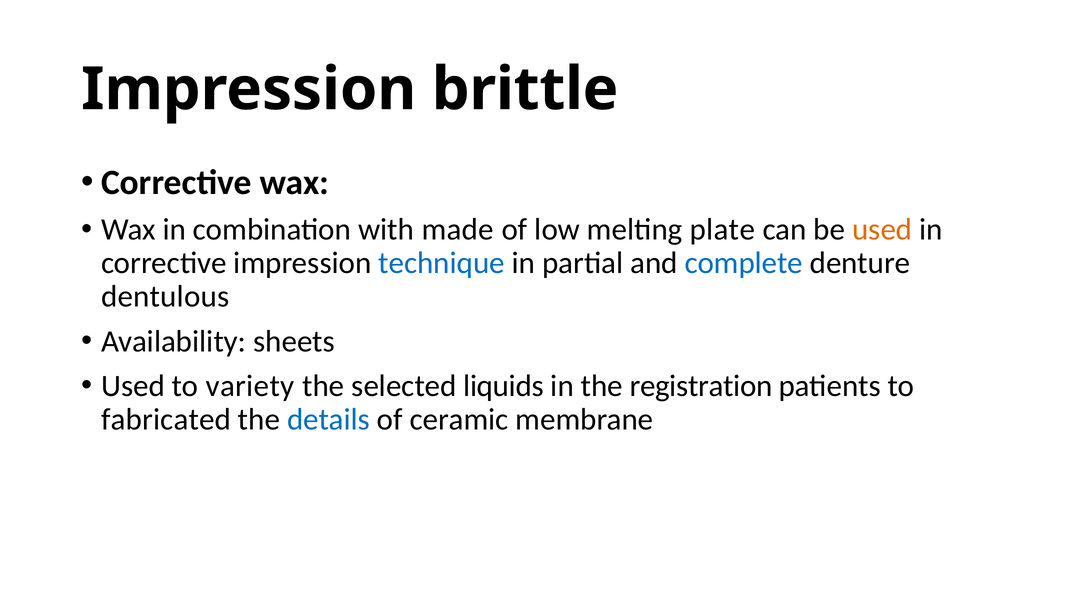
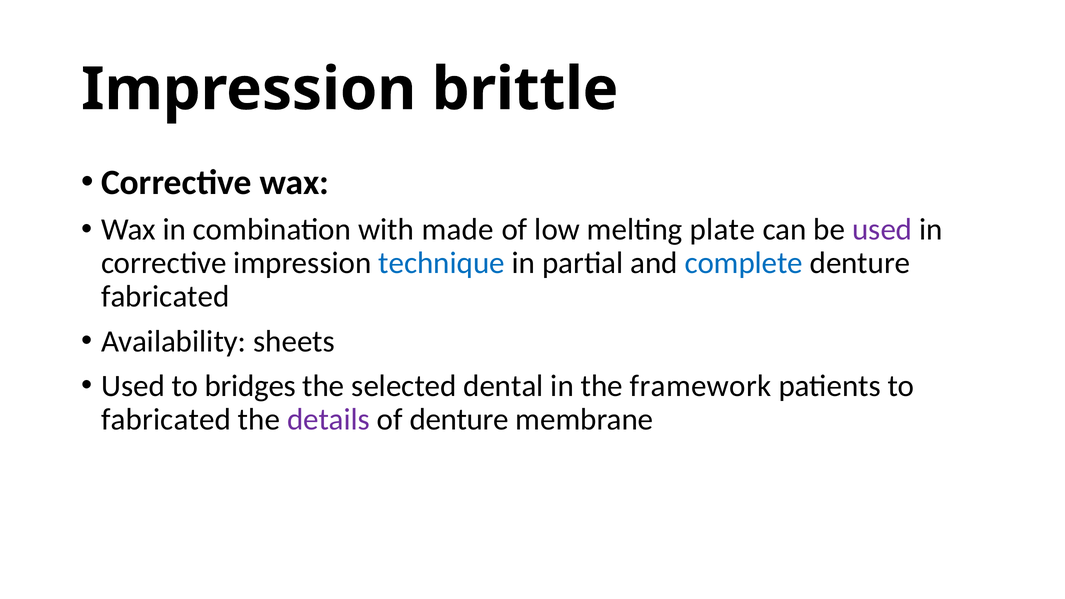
used at (882, 230) colour: orange -> purple
dentulous at (165, 297): dentulous -> fabricated
variety: variety -> bridges
liquids: liquids -> dental
registration: registration -> framework
details colour: blue -> purple
of ceramic: ceramic -> denture
